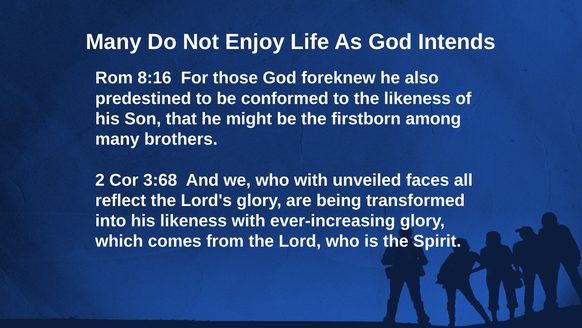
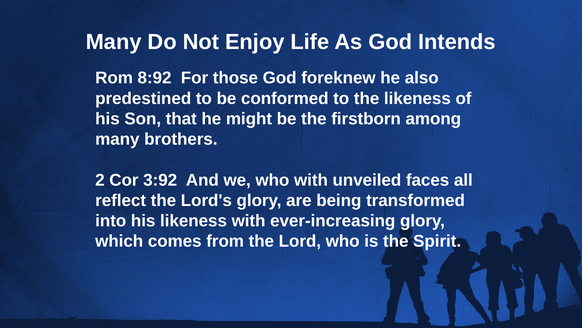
8:16: 8:16 -> 8:92
3:68: 3:68 -> 3:92
